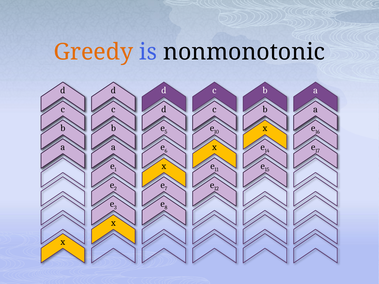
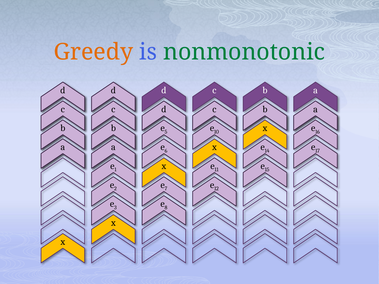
nonmonotonic colour: black -> green
